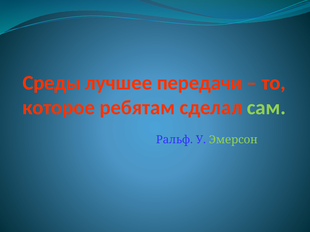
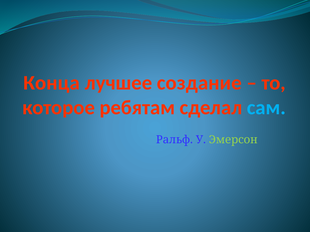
Среды: Среды -> Конца
передачи: передачи -> создание
сам colour: light green -> light blue
